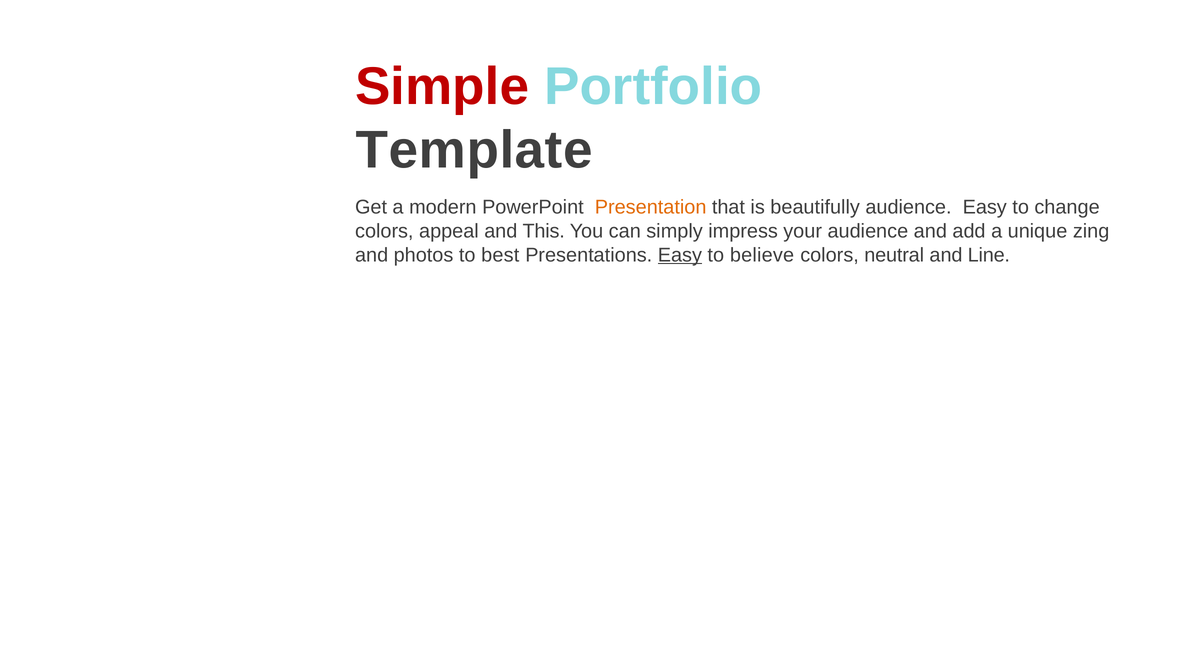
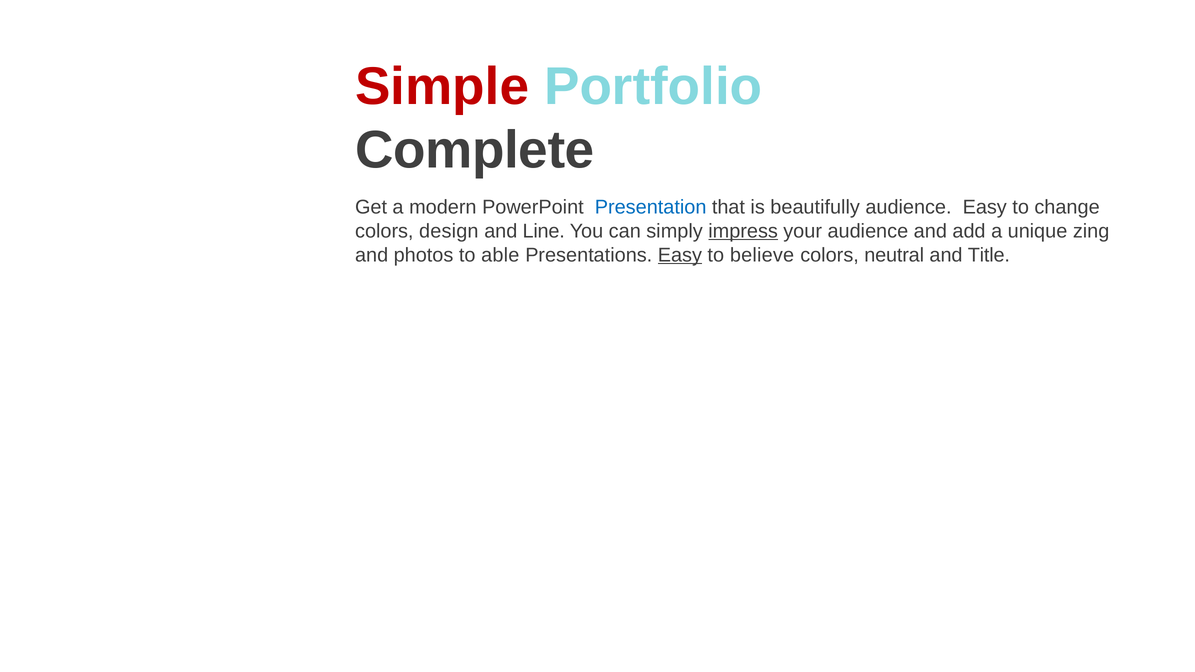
Template: Template -> Complete
Presentation colour: orange -> blue
appeal: appeal -> design
This: This -> Line
impress underline: none -> present
best: best -> able
Line: Line -> Title
